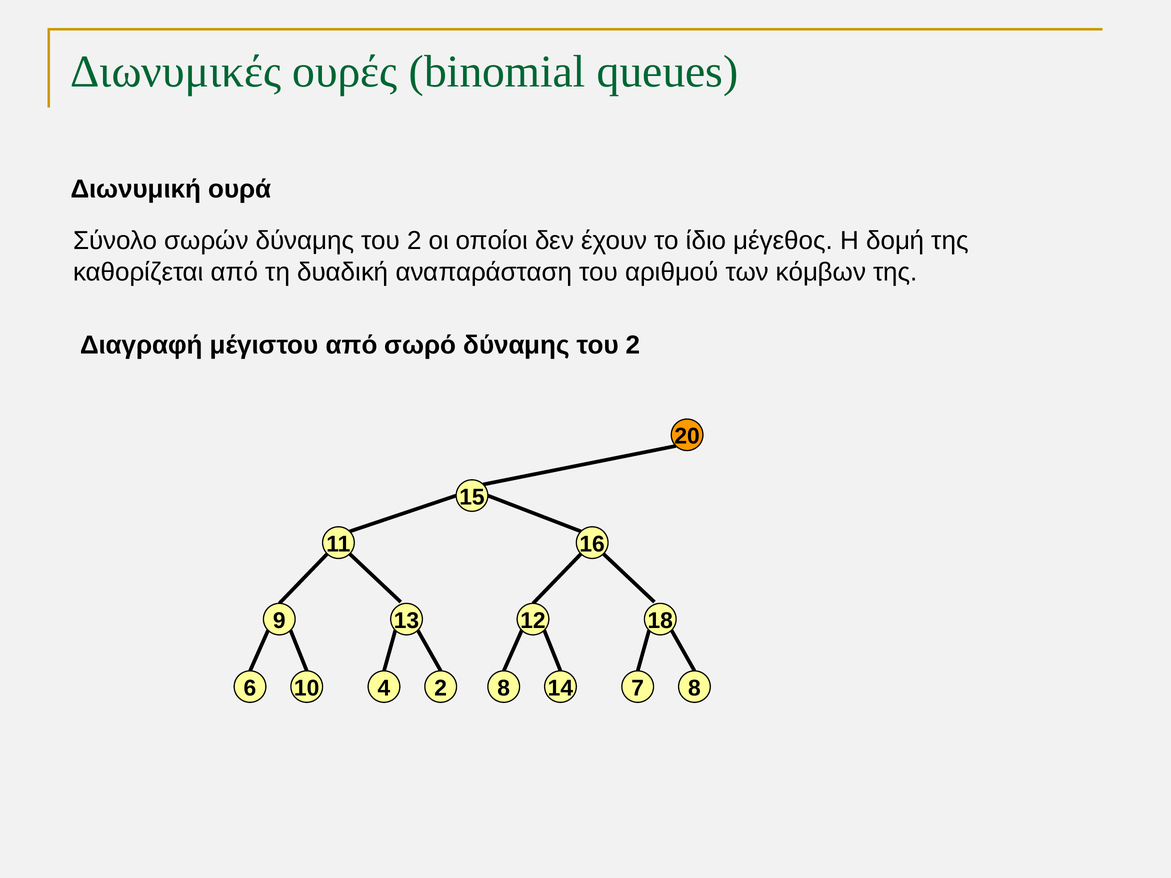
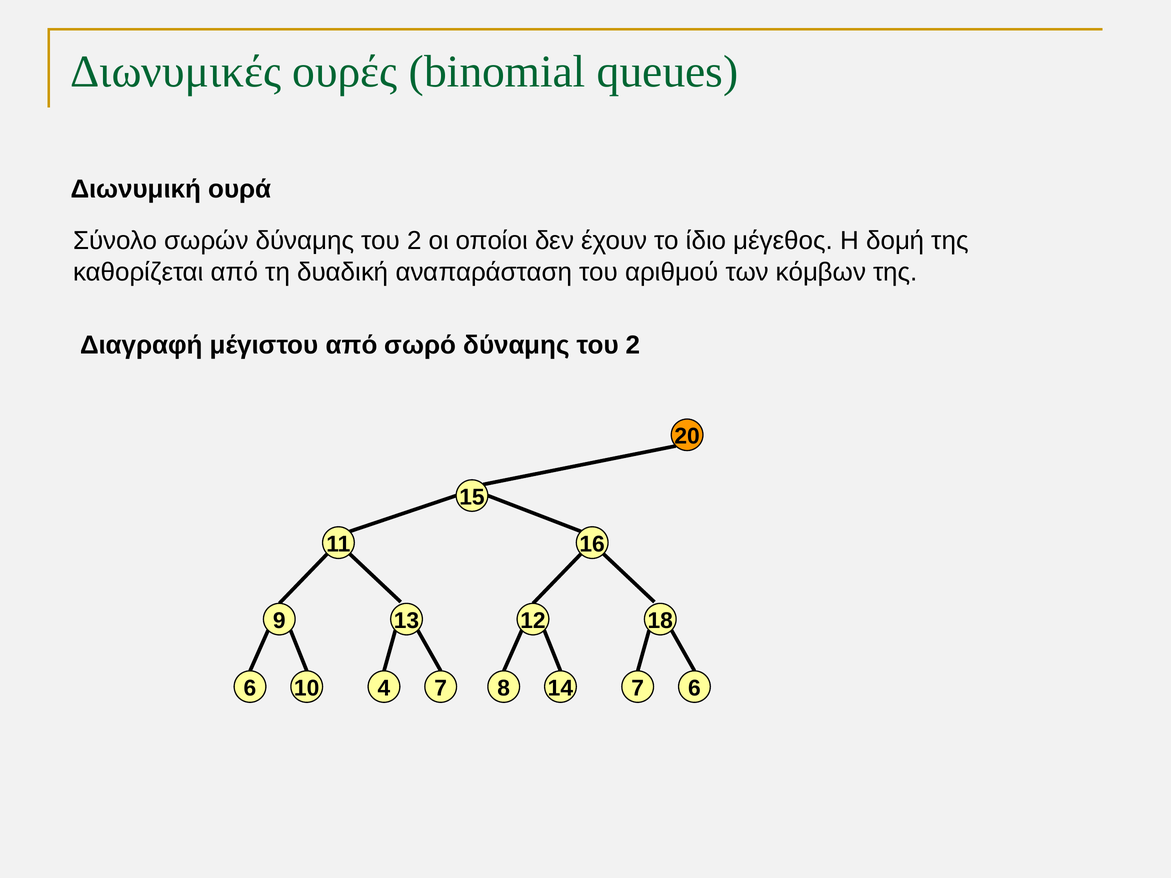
6 2: 2 -> 7
8 8: 8 -> 6
